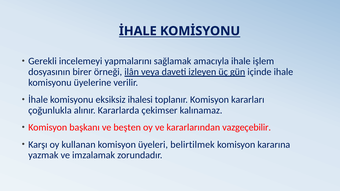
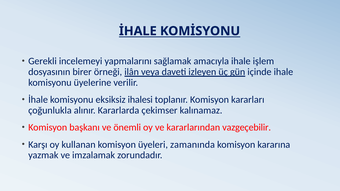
beşten: beşten -> önemli
belirtilmek: belirtilmek -> zamanında
